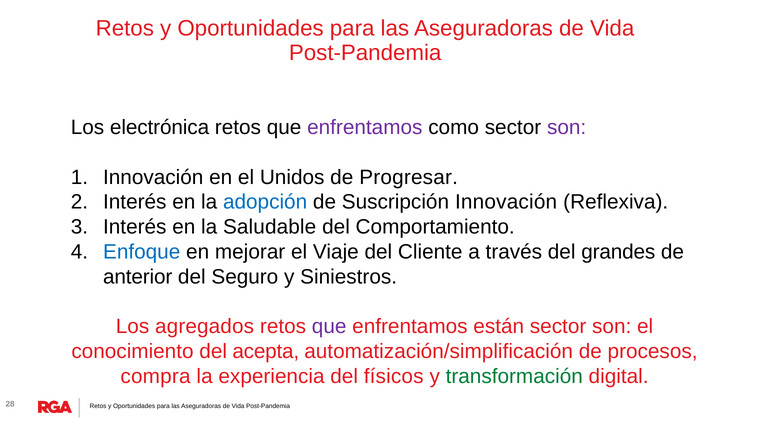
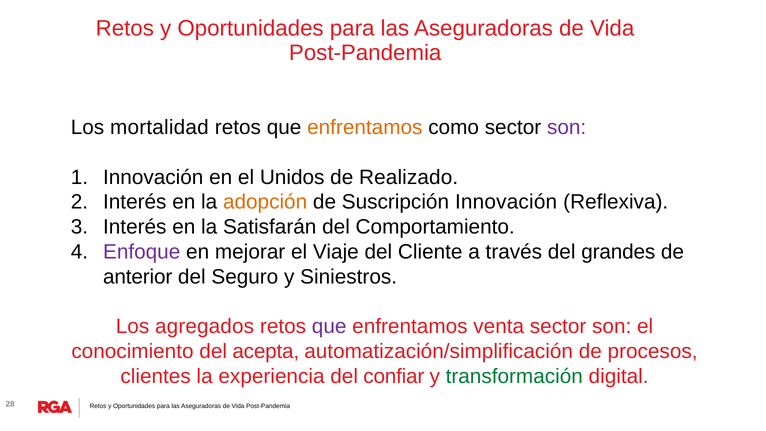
electrónica: electrónica -> mortalidad
enfrentamos at (365, 127) colour: purple -> orange
Progresar: Progresar -> Realizado
adopción colour: blue -> orange
Saludable: Saludable -> Satisfarán
Enfoque colour: blue -> purple
están: están -> venta
compra: compra -> clientes
físicos: físicos -> confiar
